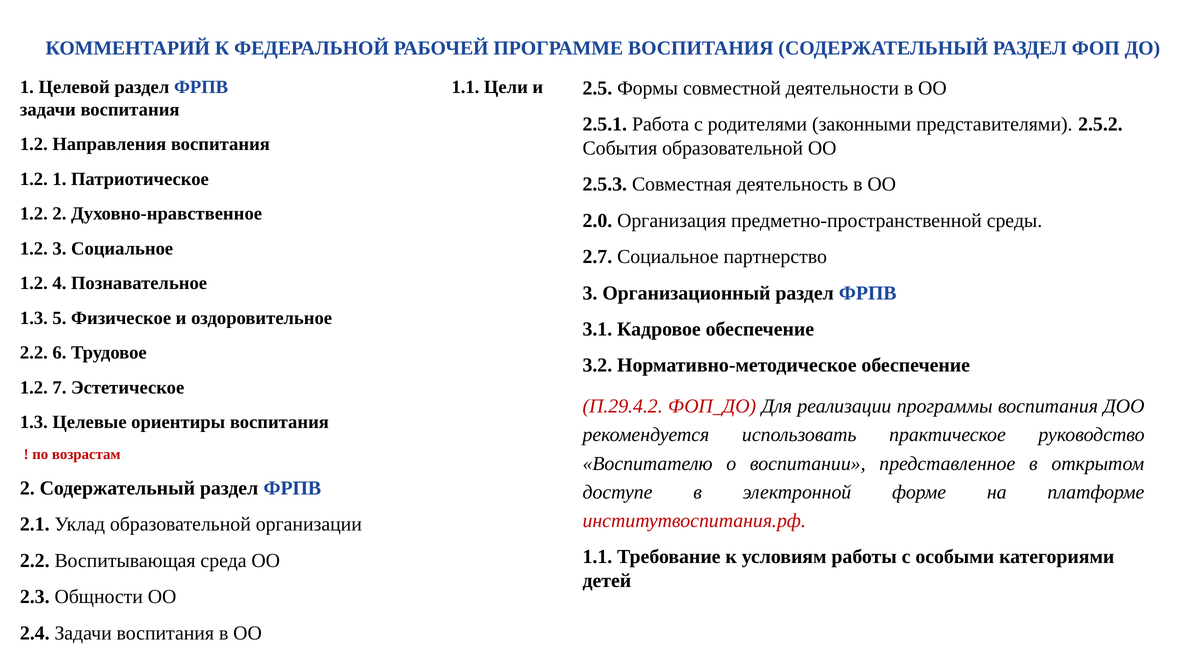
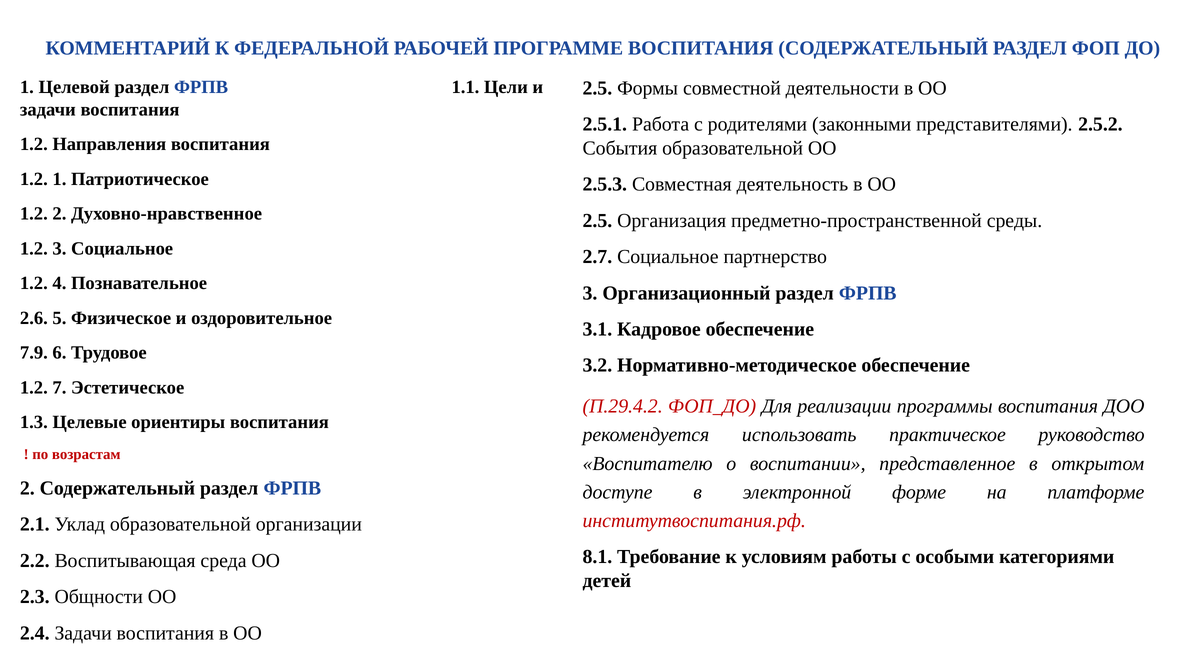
2.0 at (597, 220): 2.0 -> 2.5
1.3 at (34, 318): 1.3 -> 2.6
2.2 at (34, 353): 2.2 -> 7.9
1.1 at (597, 557): 1.1 -> 8.1
